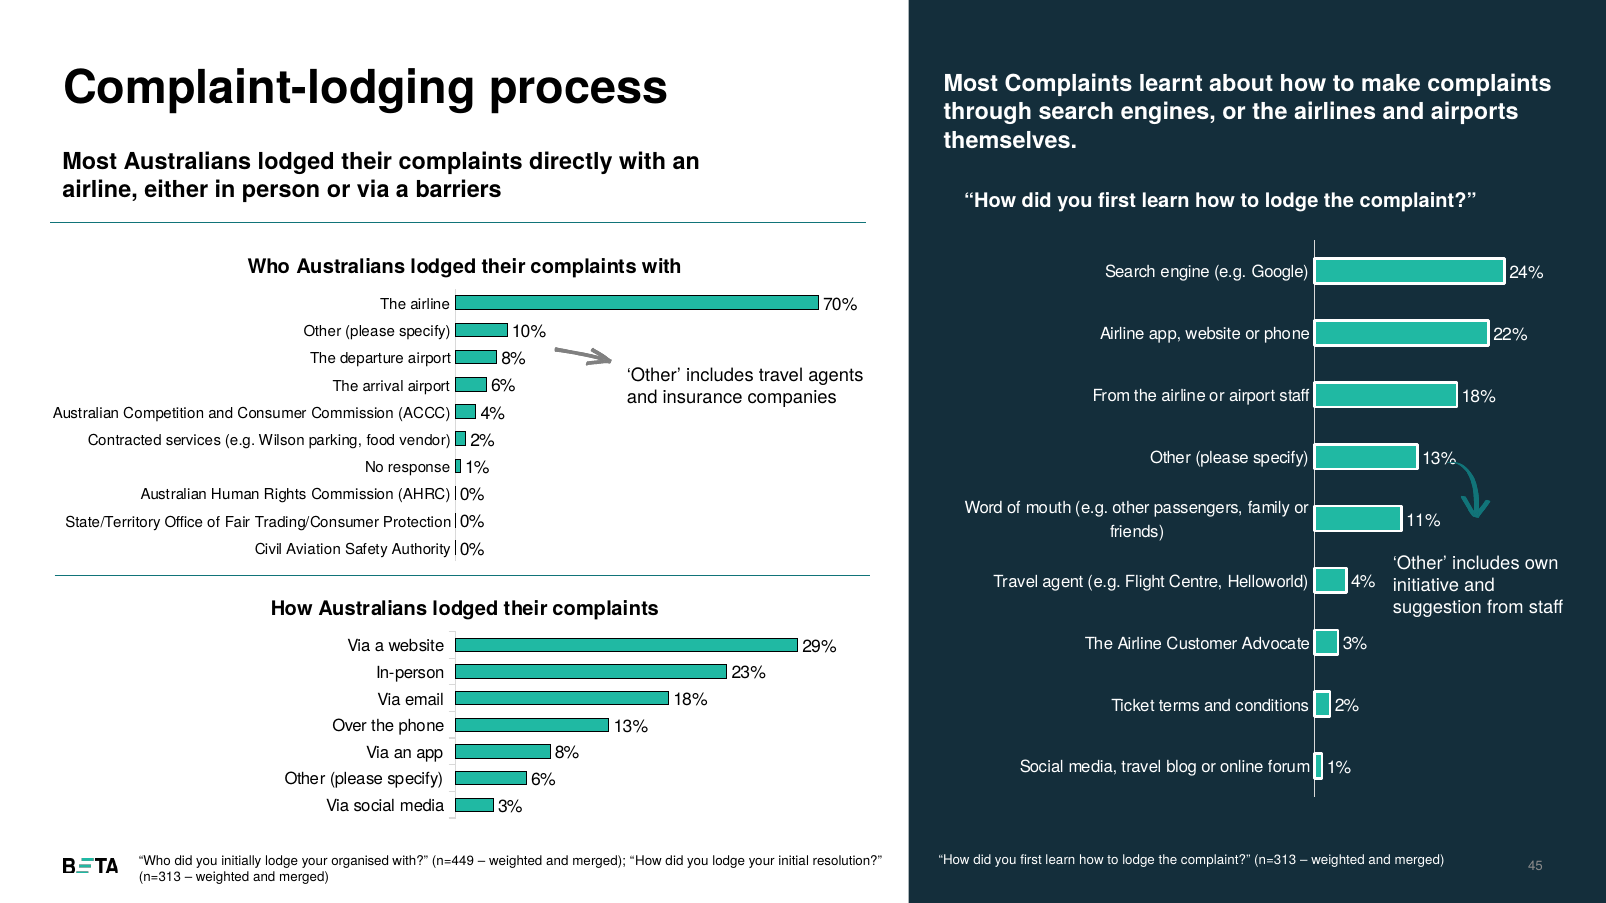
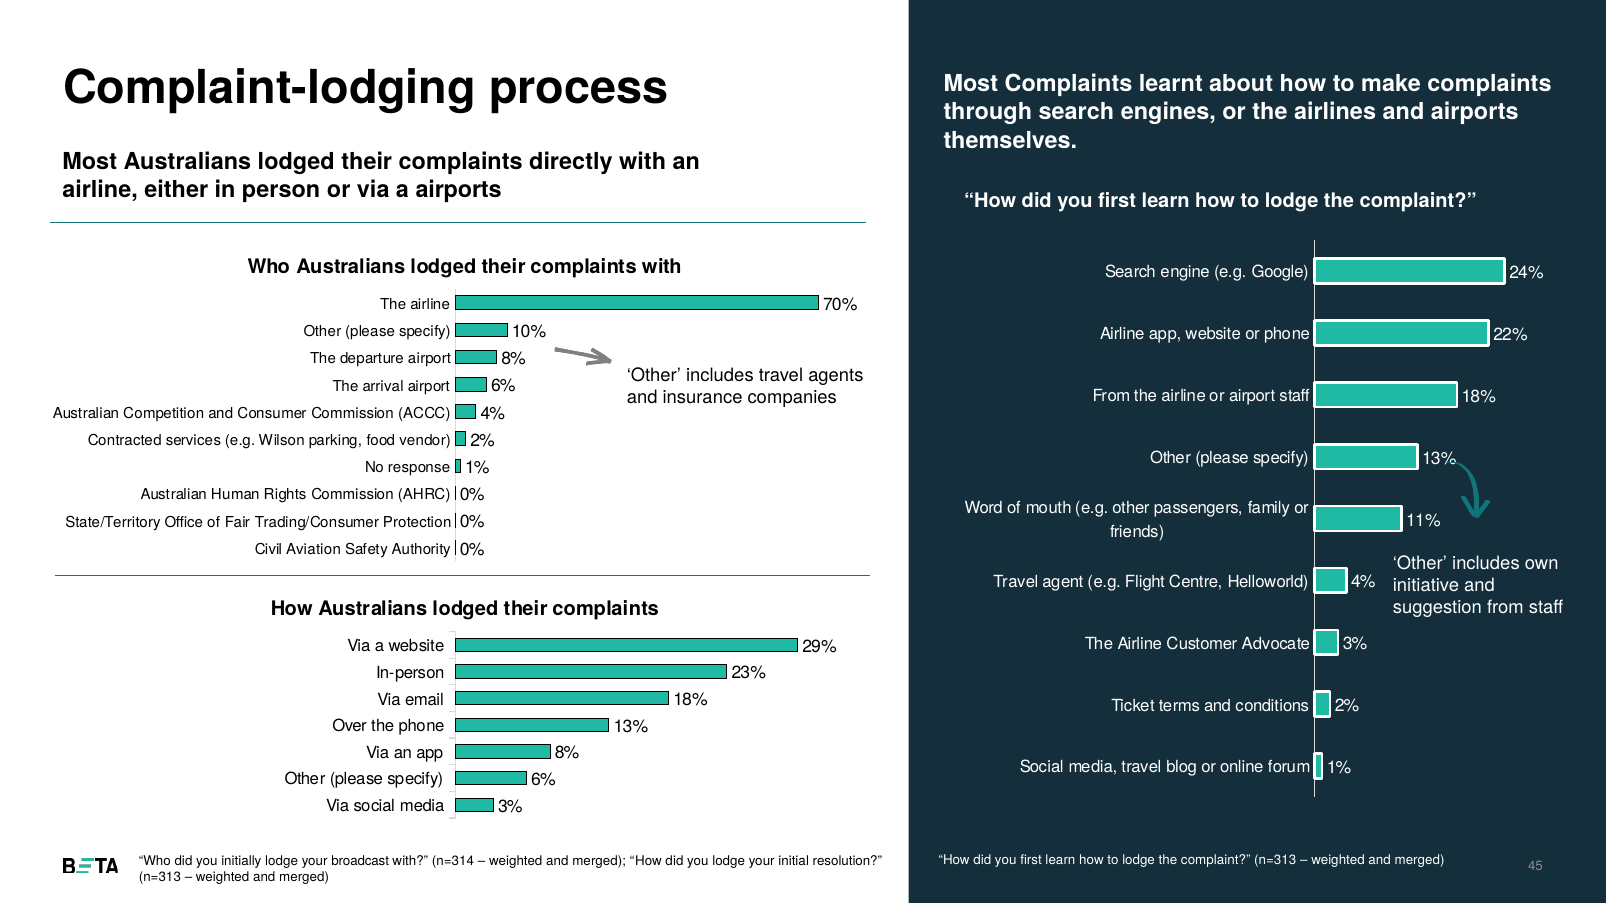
a barriers: barriers -> airports
organised: organised -> broadcast
n=449: n=449 -> n=314
